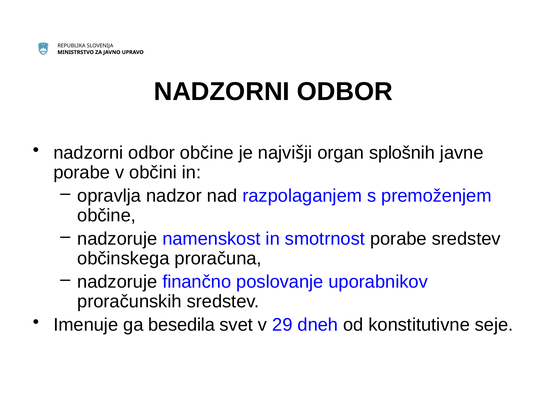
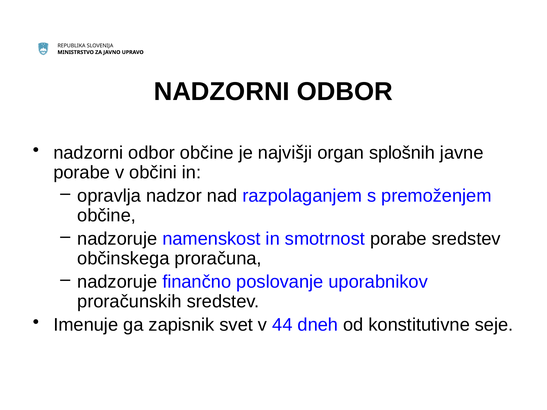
besedila: besedila -> zapisnik
29: 29 -> 44
